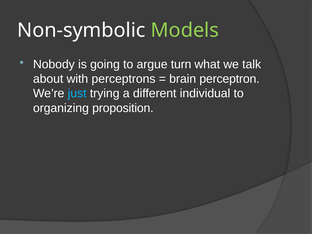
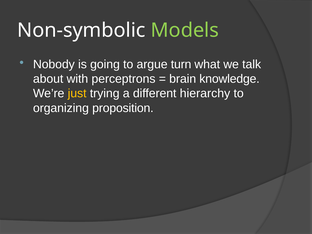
perceptron: perceptron -> knowledge
just colour: light blue -> yellow
individual: individual -> hierarchy
